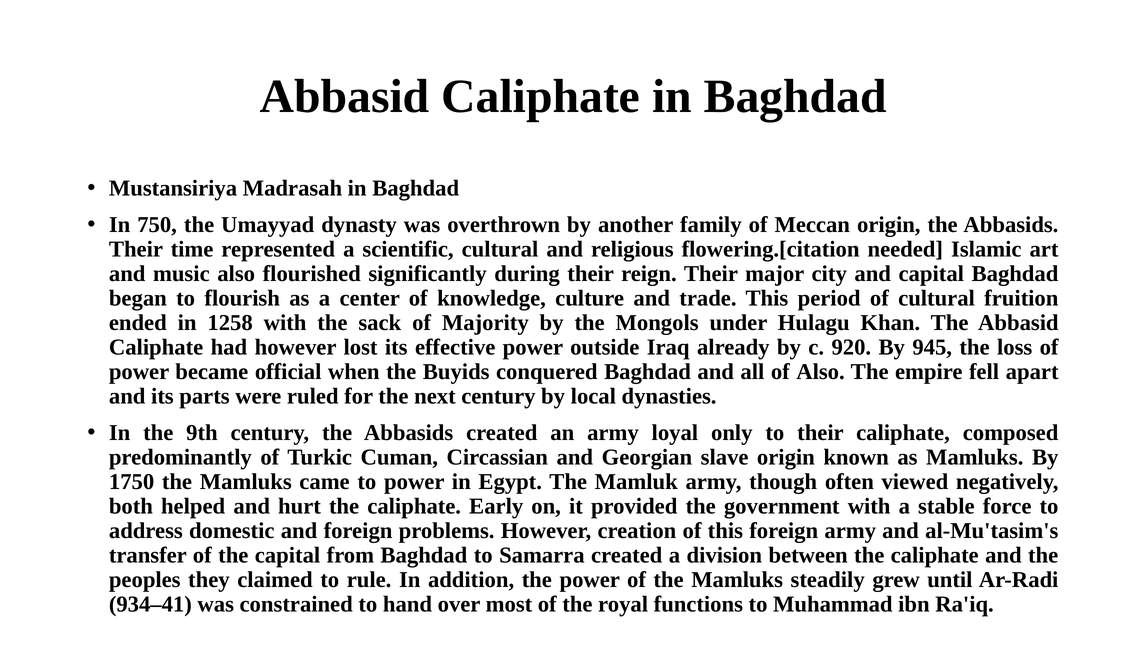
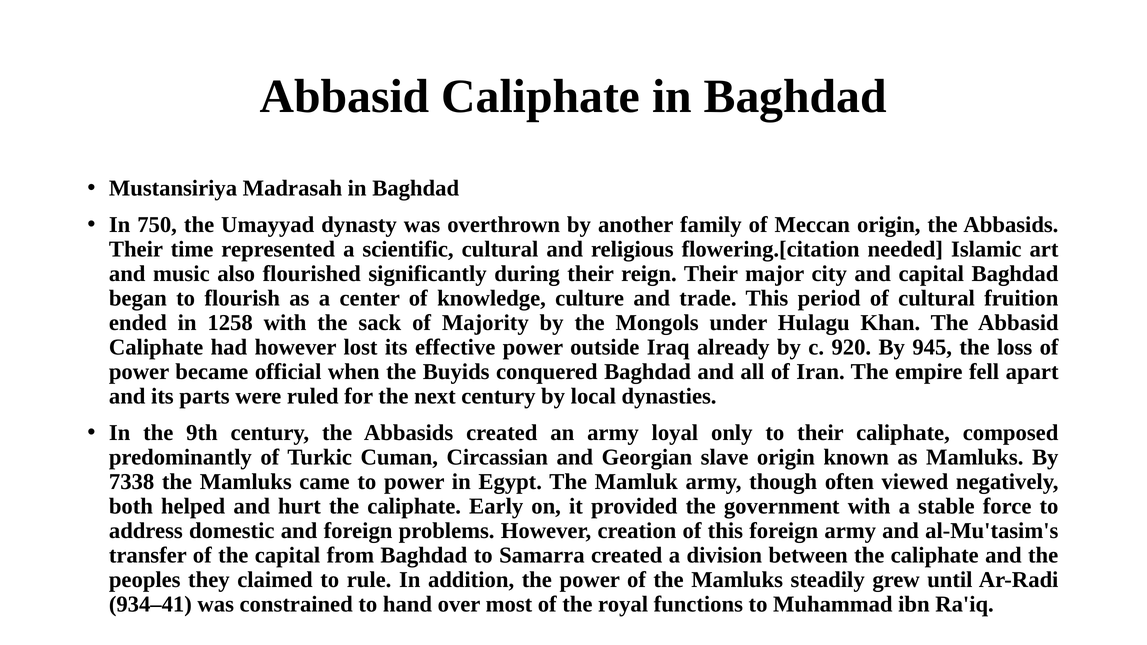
of Also: Also -> Iran
1750: 1750 -> 7338
